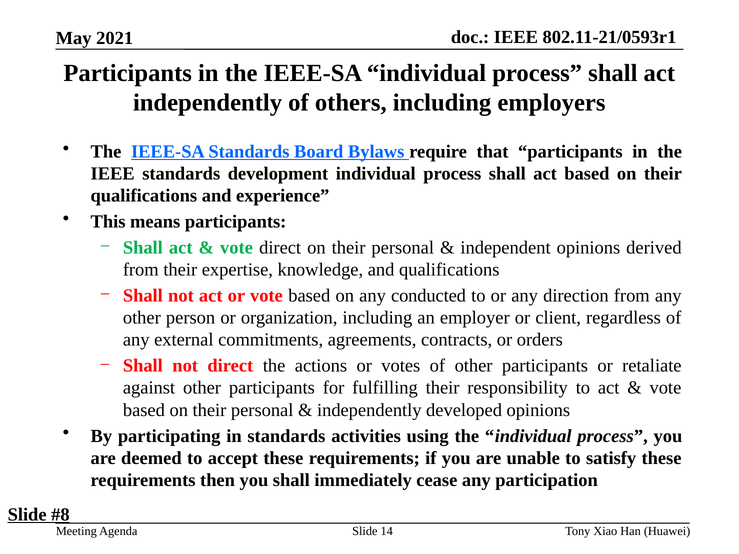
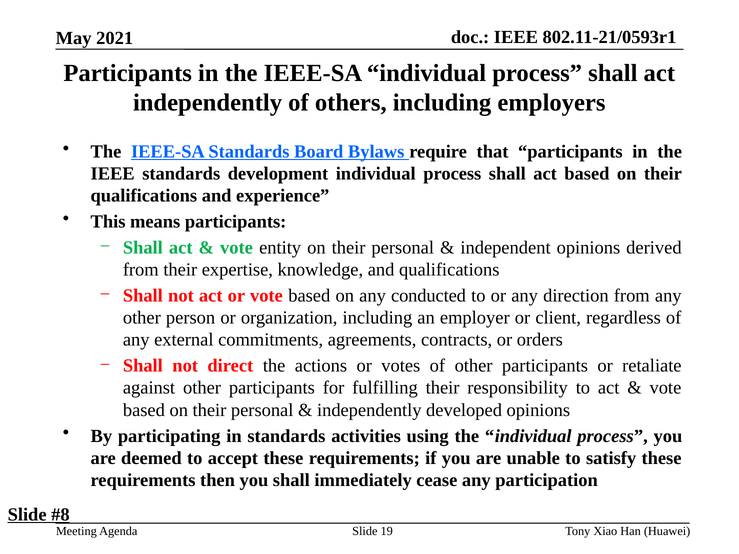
vote direct: direct -> entity
14: 14 -> 19
